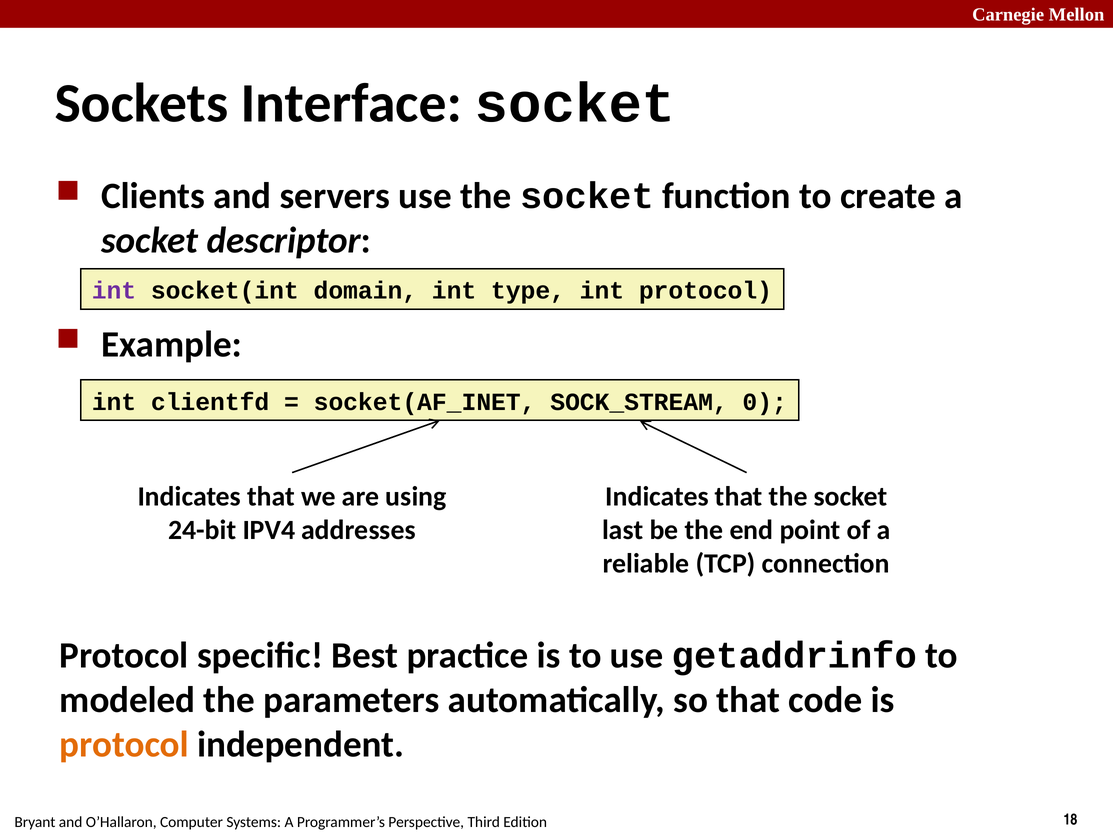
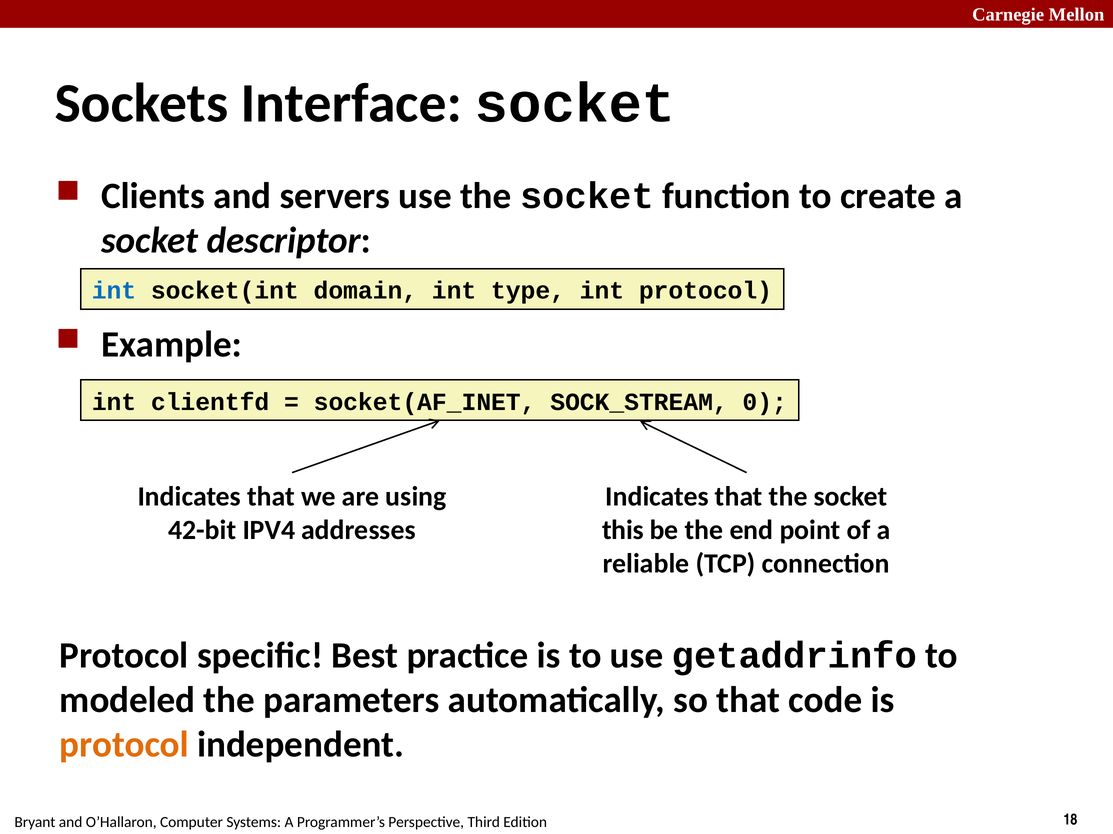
int at (114, 291) colour: purple -> blue
24-bit: 24-bit -> 42-bit
last: last -> this
